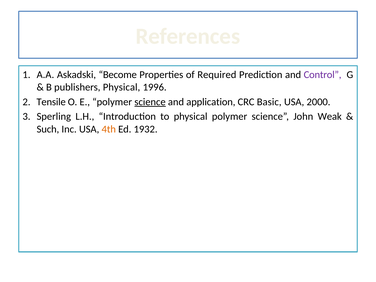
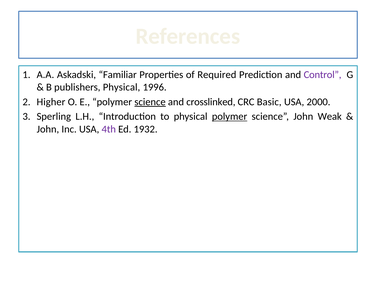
Become: Become -> Familiar
Tensile: Tensile -> Higher
application: application -> crosslinked
polymer at (230, 117) underline: none -> present
Such at (48, 129): Such -> John
4th colour: orange -> purple
